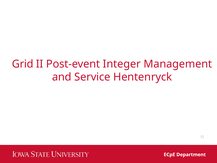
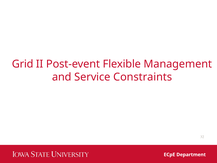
Integer: Integer -> Flexible
Hentenryck: Hentenryck -> Constraints
